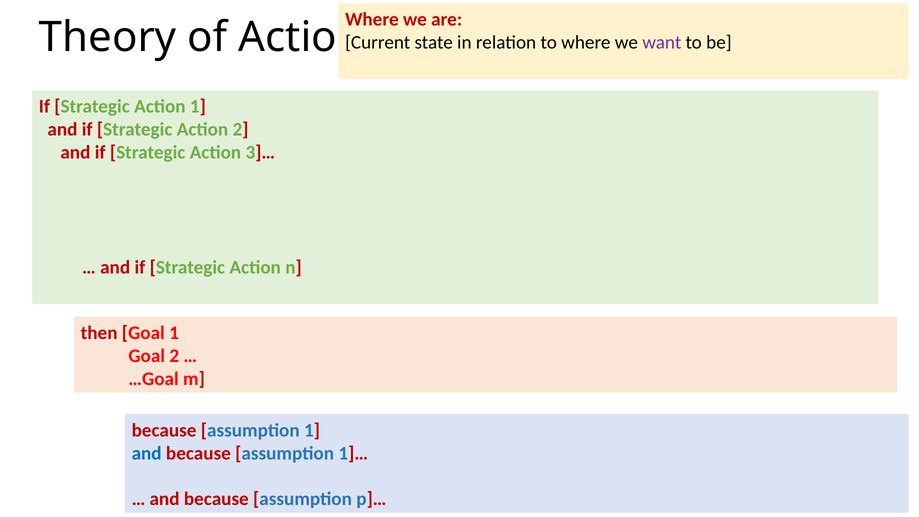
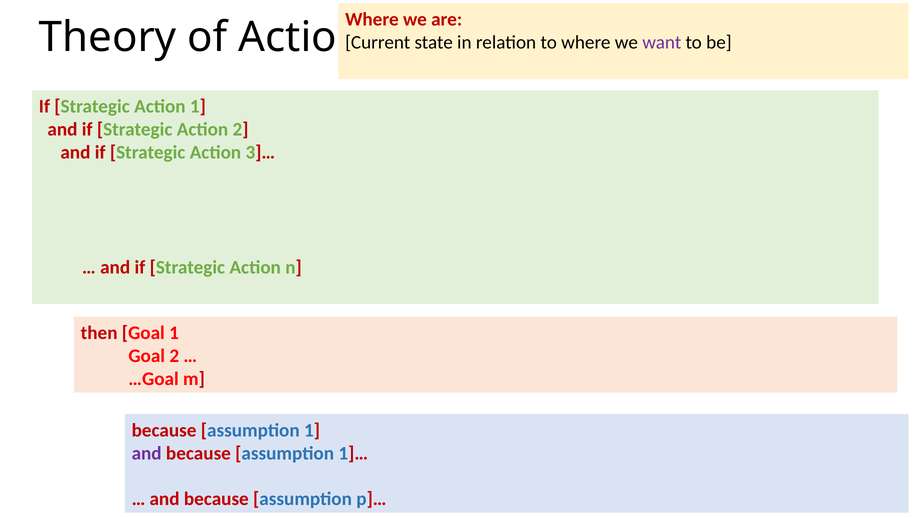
and at (147, 453) colour: blue -> purple
